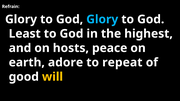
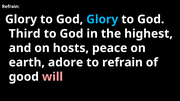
Least: Least -> Third
to repeat: repeat -> refrain
will colour: yellow -> pink
